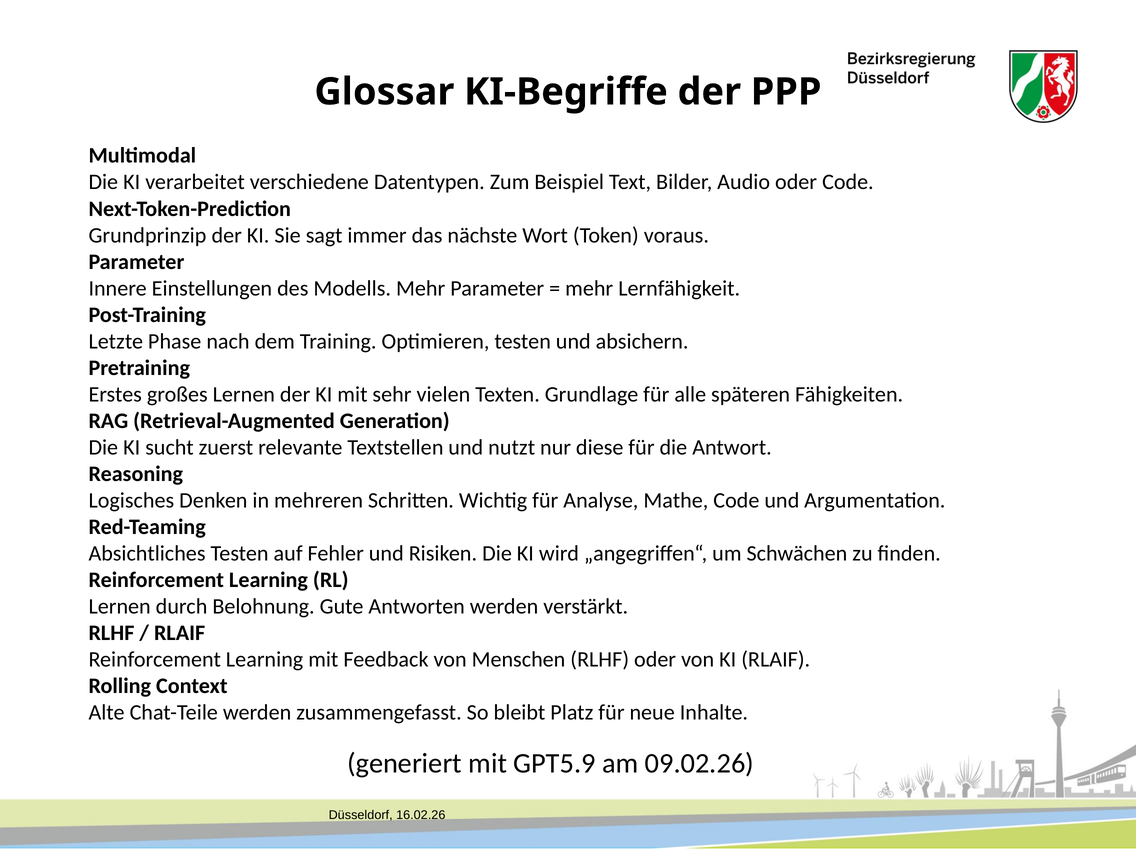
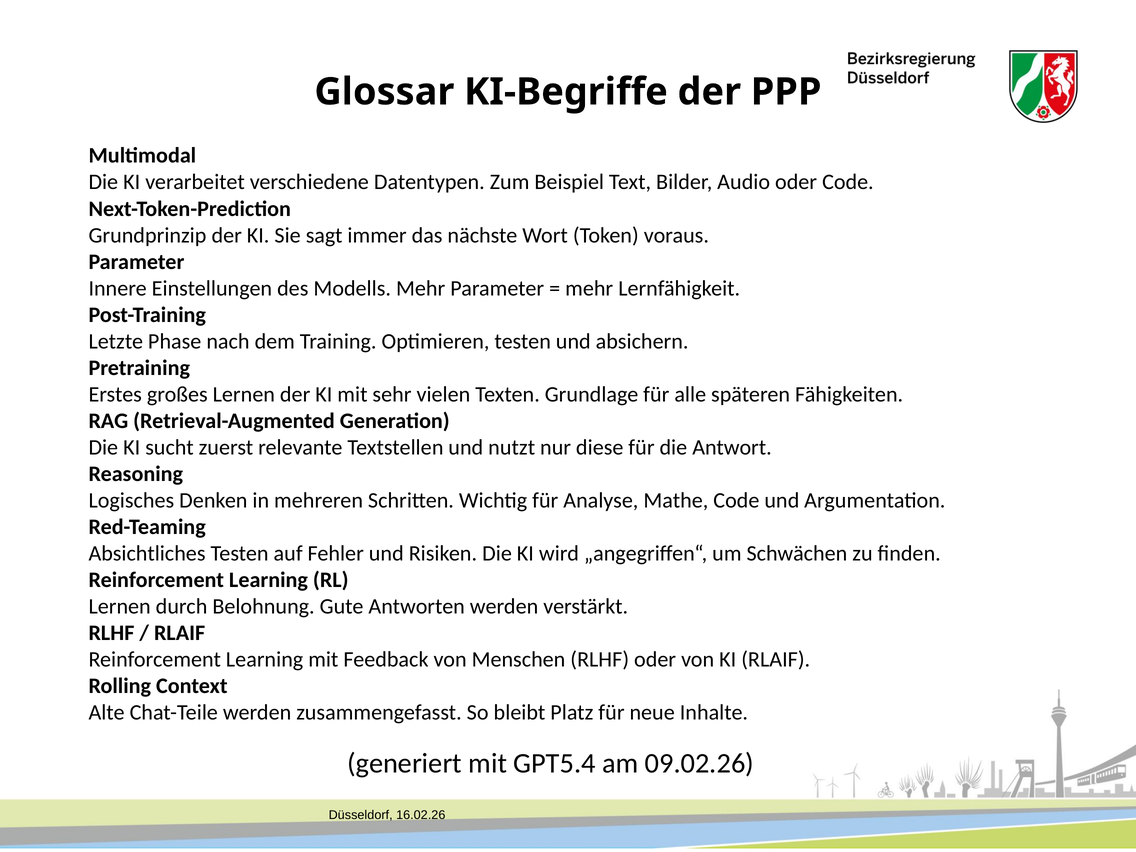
GPT5.9: GPT5.9 -> GPT5.4
